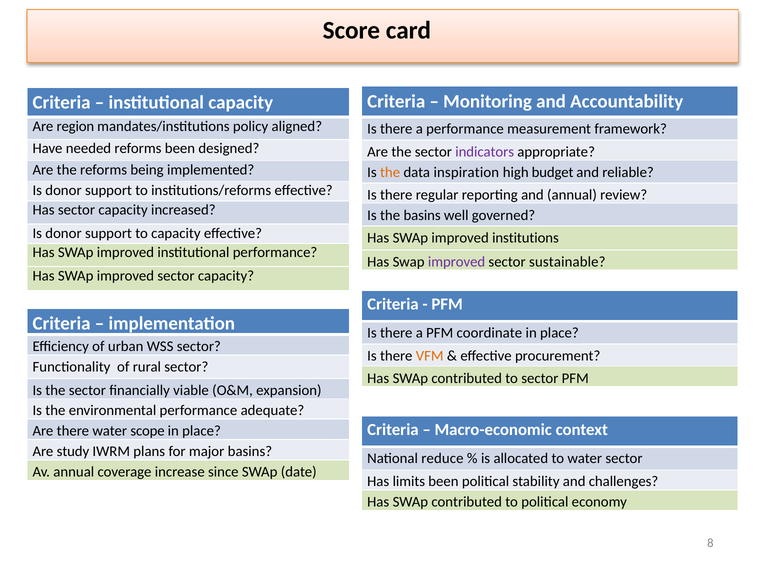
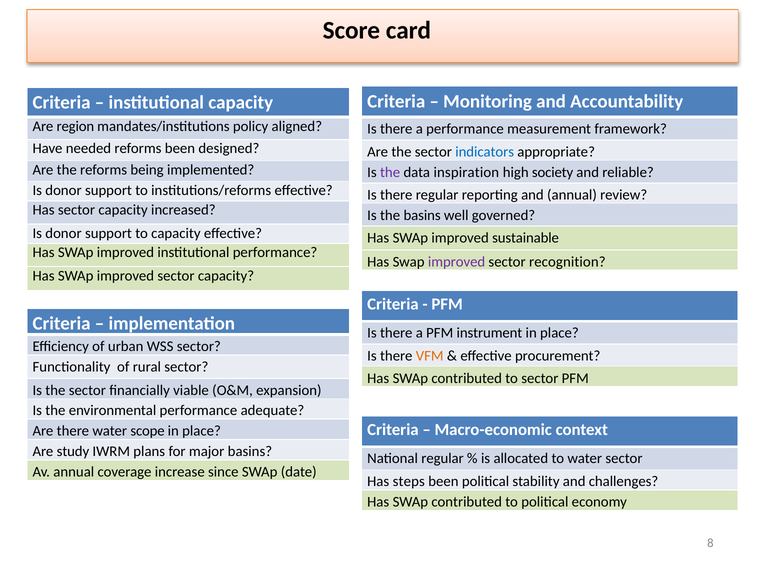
indicators colour: purple -> blue
the at (390, 172) colour: orange -> purple
budget: budget -> society
institutions: institutions -> sustainable
sustainable: sustainable -> recognition
coordinate: coordinate -> instrument
National reduce: reduce -> regular
limits: limits -> steps
